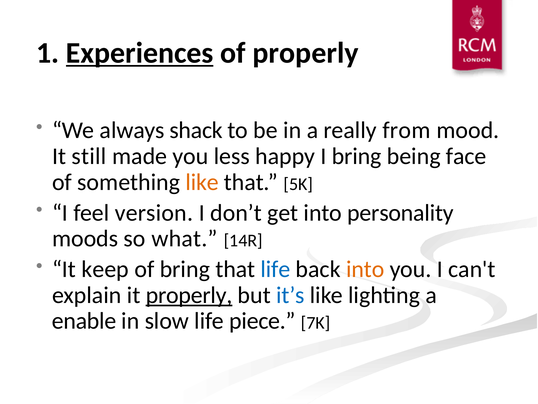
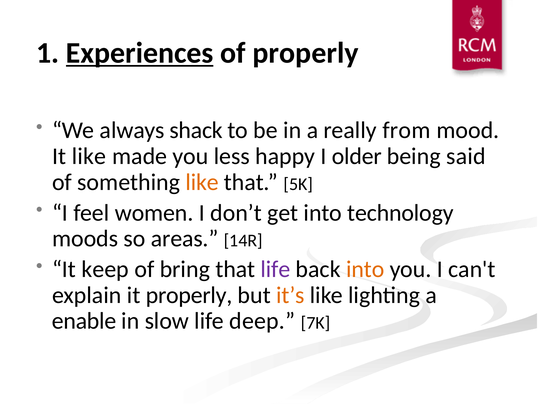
It still: still -> like
I bring: bring -> older
face: face -> said
version: version -> women
personality: personality -> technology
what: what -> areas
life at (275, 269) colour: blue -> purple
properly at (189, 295) underline: present -> none
it’s colour: blue -> orange
piece: piece -> deep
